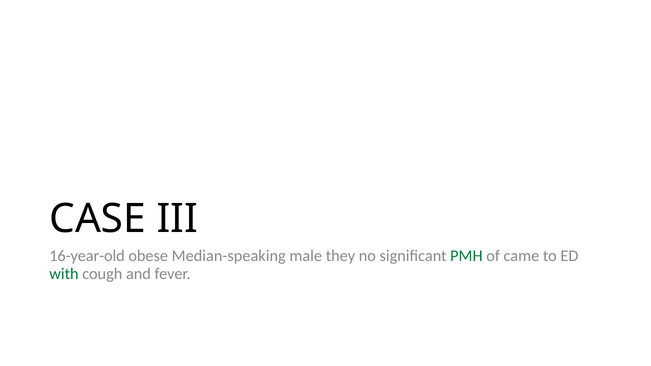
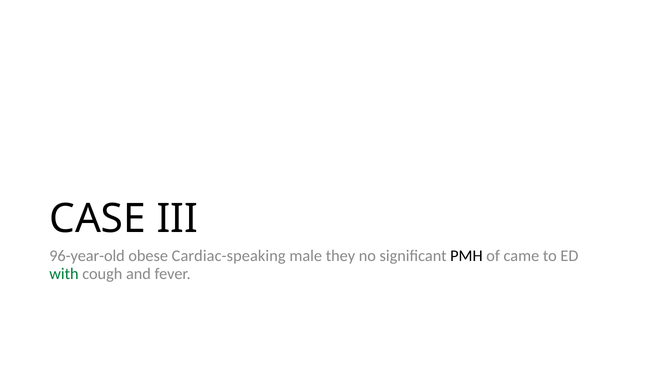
16-year-old: 16-year-old -> 96-year-old
Median-speaking: Median-speaking -> Cardiac-speaking
PMH colour: green -> black
